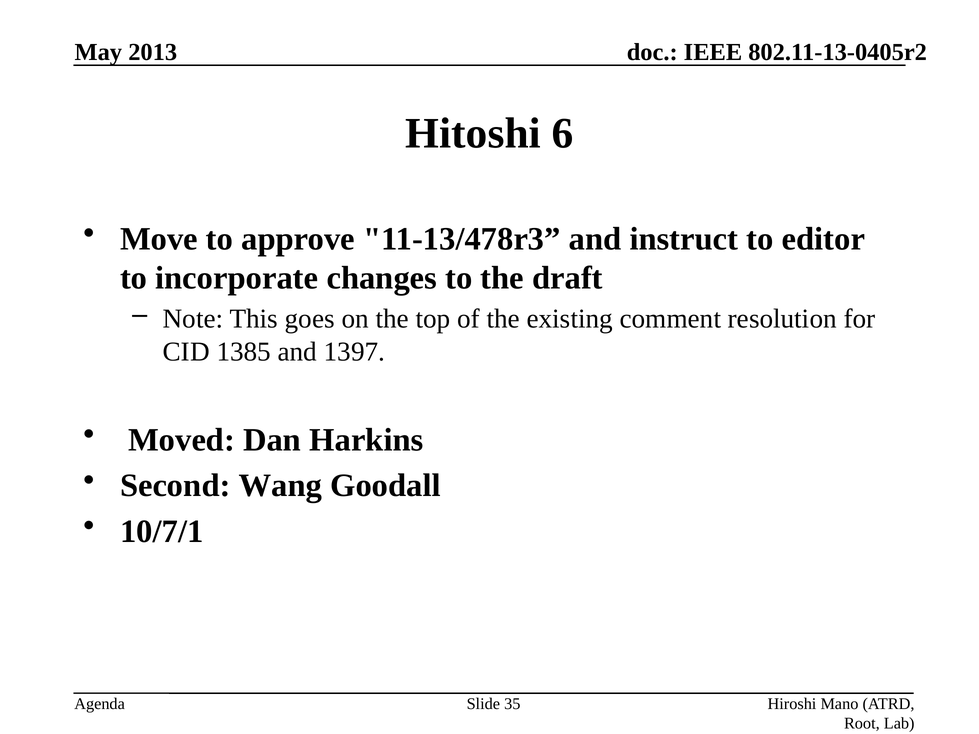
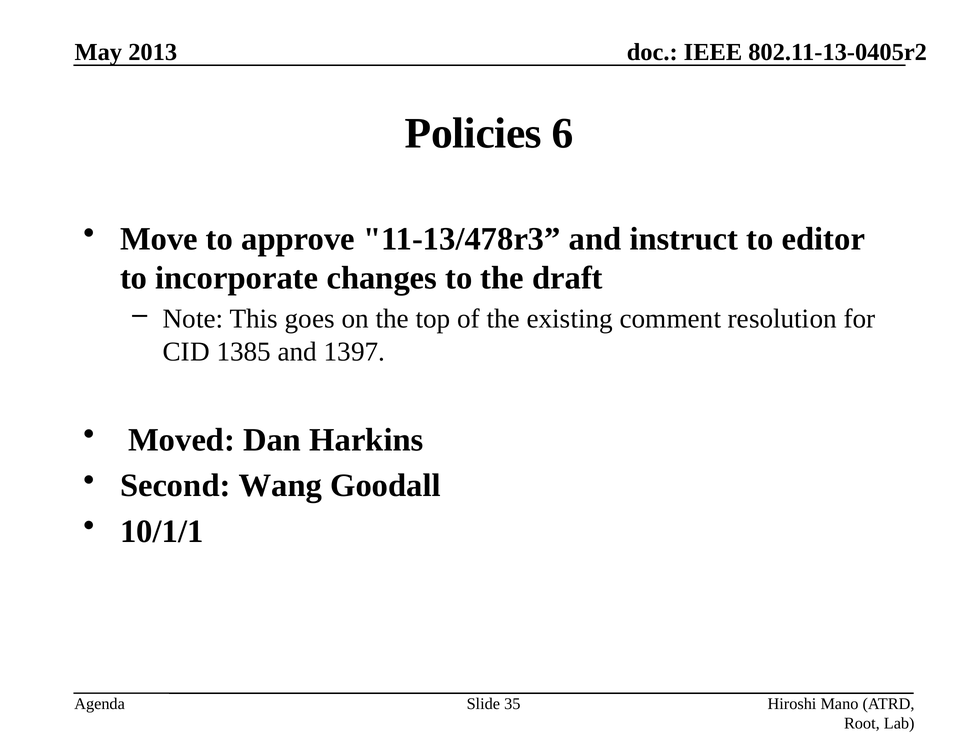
Hitoshi: Hitoshi -> Policies
10/7/1: 10/7/1 -> 10/1/1
